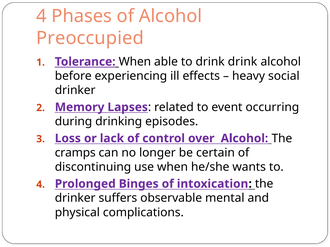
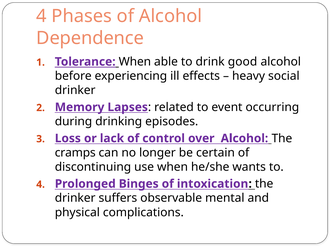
Preoccupied: Preoccupied -> Dependence
drink drink: drink -> good
